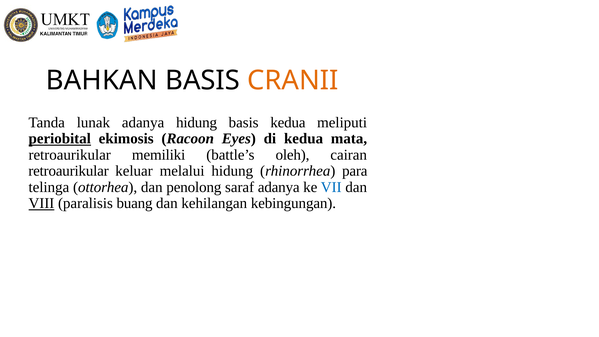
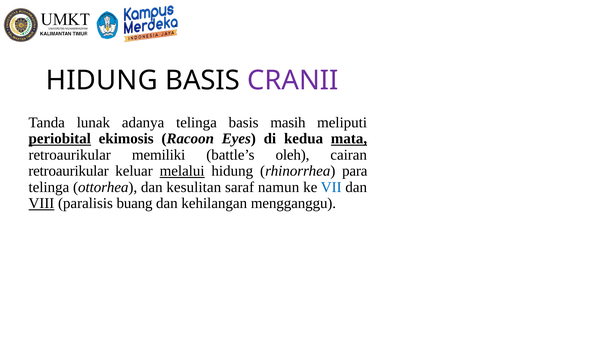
BAHKAN at (102, 80): BAHKAN -> HIDUNG
CRANII colour: orange -> purple
adanya hidung: hidung -> telinga
basis kedua: kedua -> masih
mata underline: none -> present
melalui underline: none -> present
penolong: penolong -> kesulitan
saraf adanya: adanya -> namun
kebingungan: kebingungan -> mengganggu
